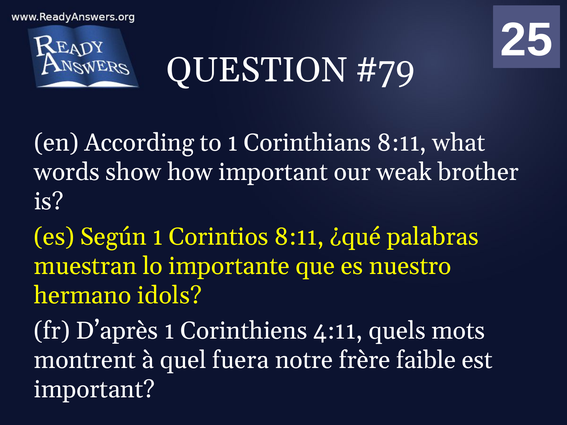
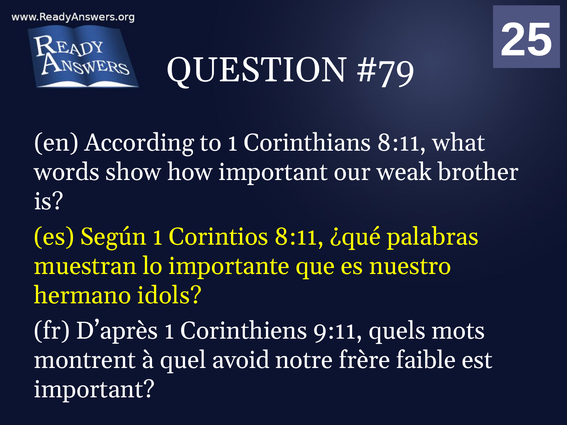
4:11: 4:11 -> 9:11
fuera: fuera -> avoid
